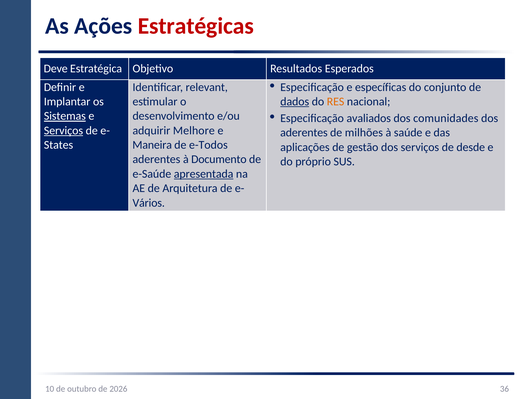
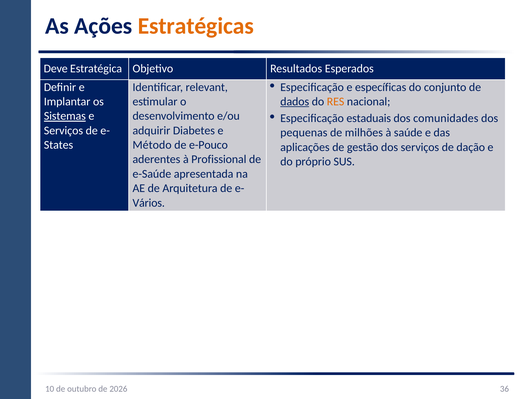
Estratégicas colour: red -> orange
avaliados: avaliados -> estaduais
Serviços at (63, 131) underline: present -> none
Melhore: Melhore -> Diabetes
aderentes at (304, 133): aderentes -> pequenas
Maneira: Maneira -> Método
e-Todos: e-Todos -> e-Pouco
desde: desde -> dação
Documento: Documento -> Profissional
apresentada underline: present -> none
